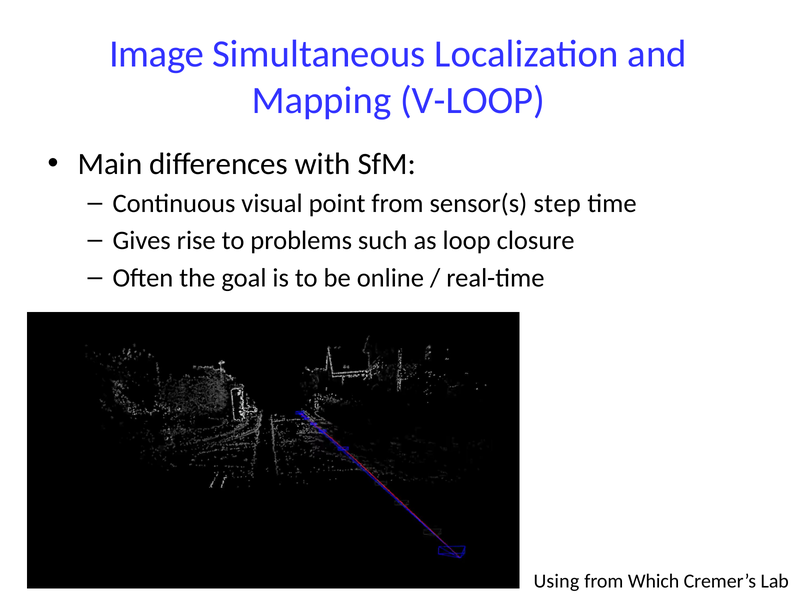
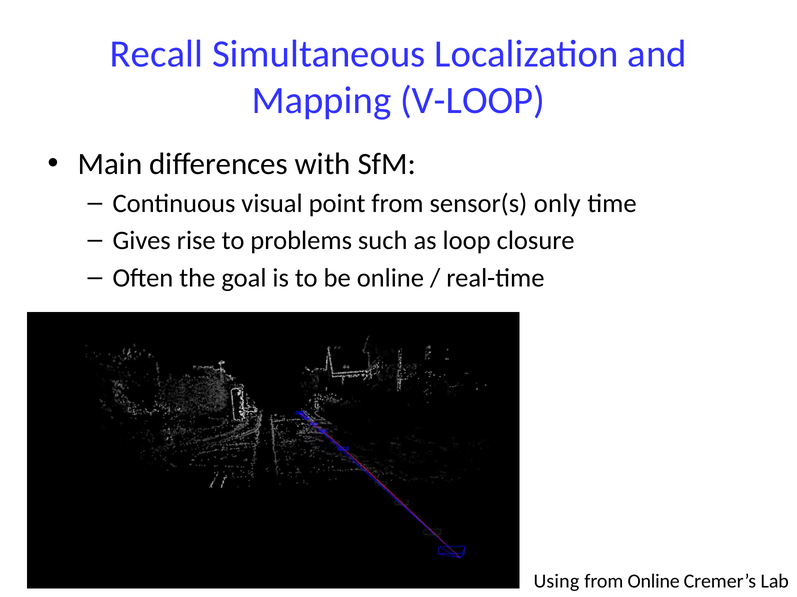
Image: Image -> Recall
step: step -> only
from Which: Which -> Online
